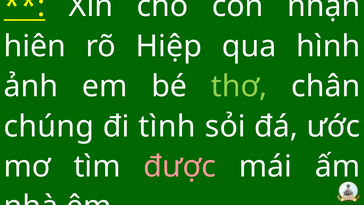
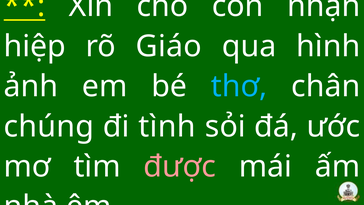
hiên: hiên -> hiệp
Hiệp: Hiệp -> Giáo
thơ colour: light green -> light blue
